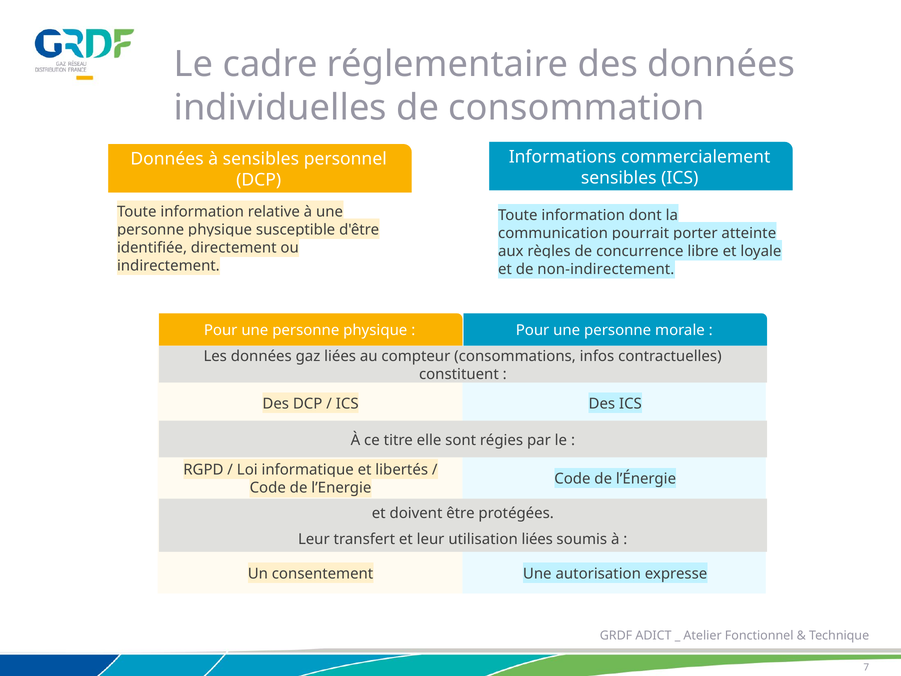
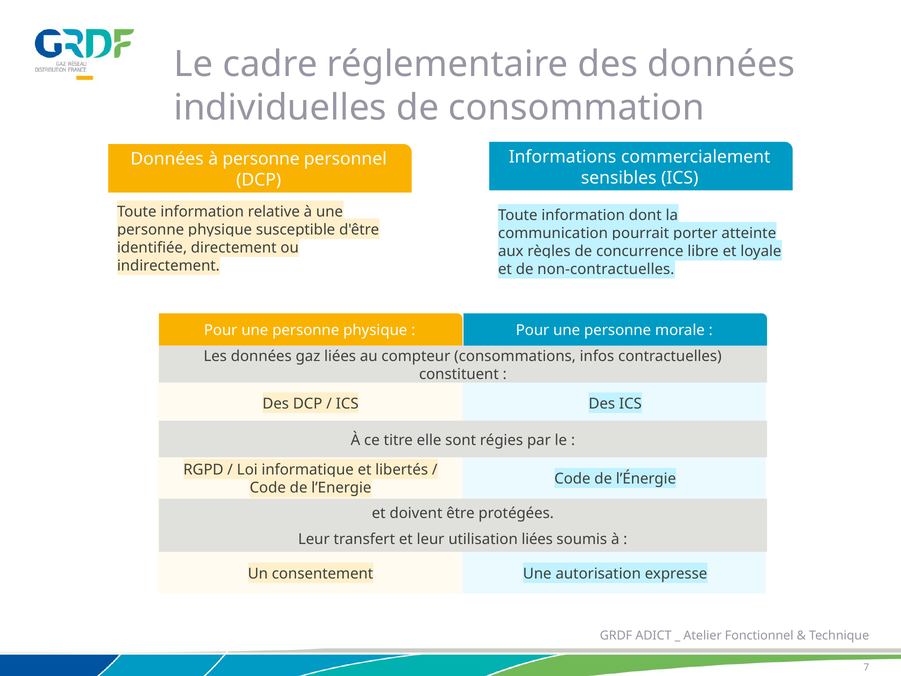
à sensibles: sensibles -> personne
non-indirectement: non-indirectement -> non-contractuelles
